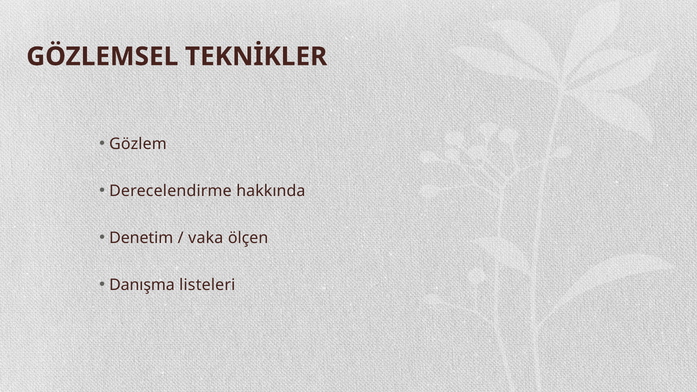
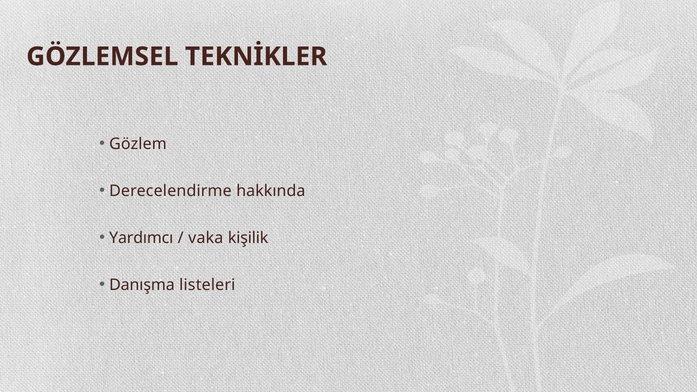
Denetim: Denetim -> Yardımcı
ölçen: ölçen -> kişilik
